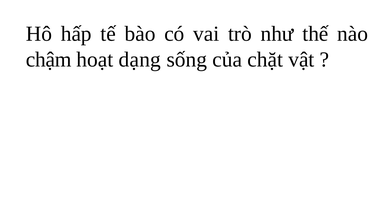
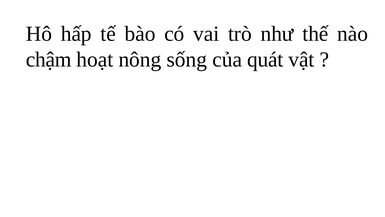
dạng: dạng -> nông
chặt: chặt -> quát
